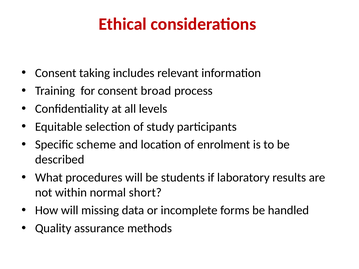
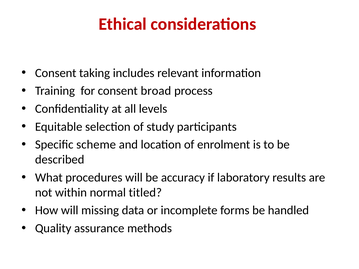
students: students -> accuracy
short: short -> titled
